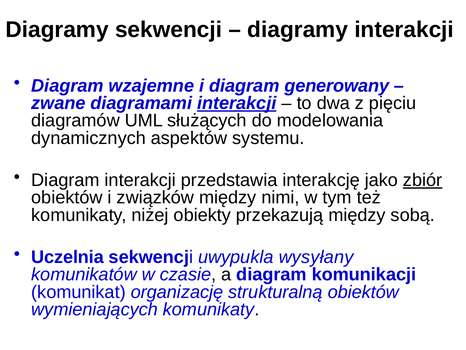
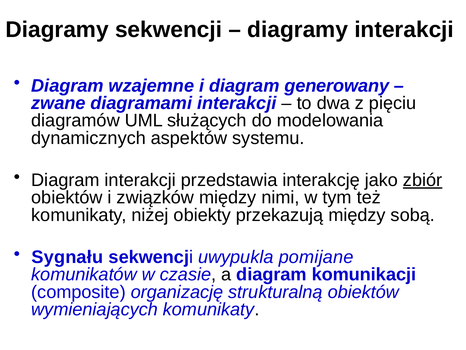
interakcji at (237, 103) underline: present -> none
Uczelnia: Uczelnia -> Sygnału
wysyłany: wysyłany -> pomijane
komunikat: komunikat -> composite
